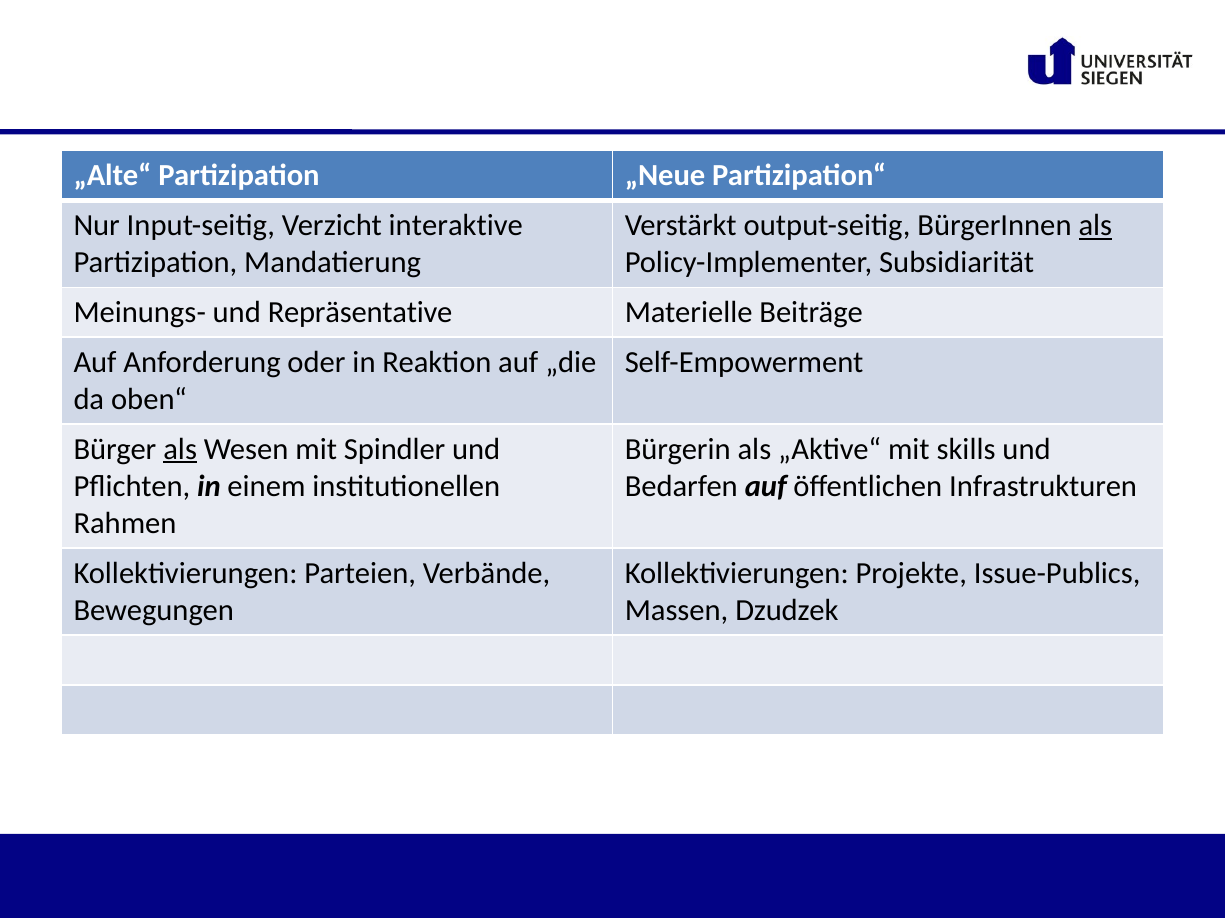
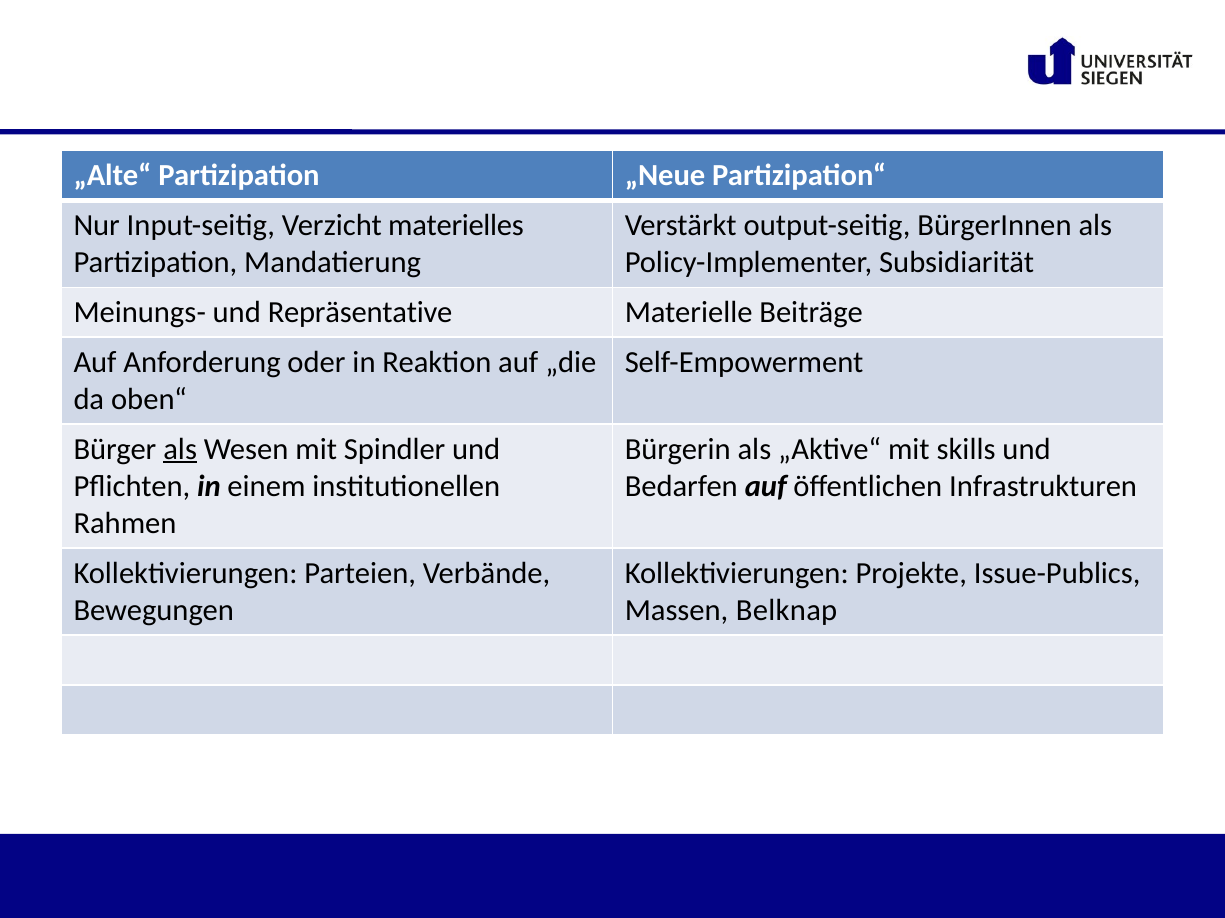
interaktive: interaktive -> materielles
als at (1095, 226) underline: present -> none
Dzudzek: Dzudzek -> Belknap
